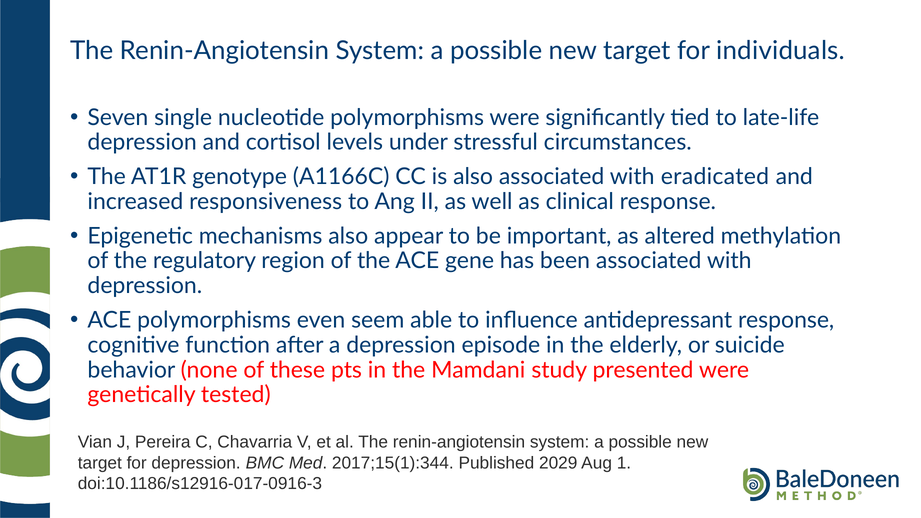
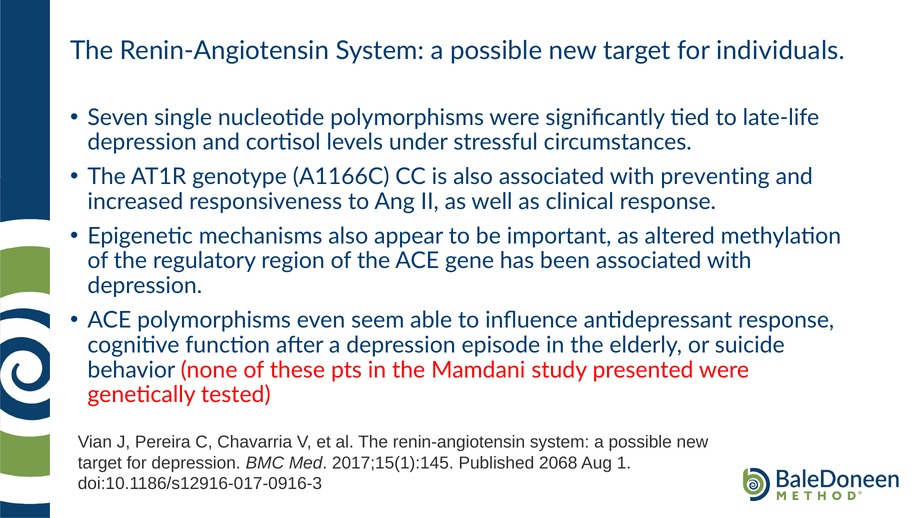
eradicated: eradicated -> preventing
2017;15(1):344: 2017;15(1):344 -> 2017;15(1):145
2029: 2029 -> 2068
